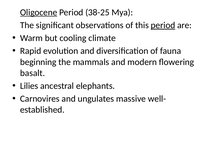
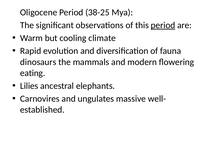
Oligocene underline: present -> none
beginning: beginning -> dinosaurs
basalt: basalt -> eating
